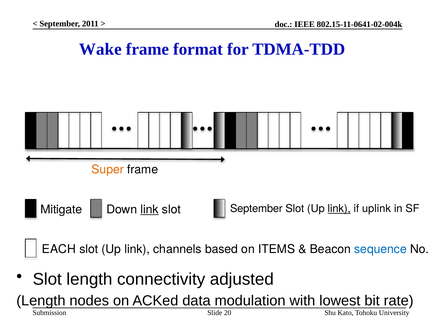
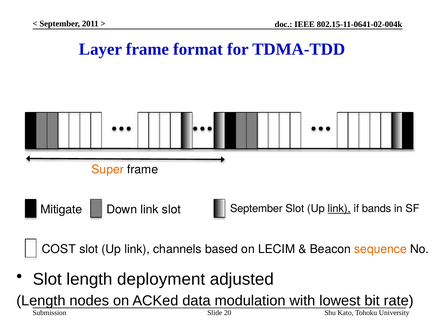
Wake: Wake -> Layer
link at (150, 210) underline: present -> none
uplink: uplink -> bands
EACH: EACH -> COST
ITEMS: ITEMS -> LECIM
sequence colour: blue -> orange
connectivity: connectivity -> deployment
